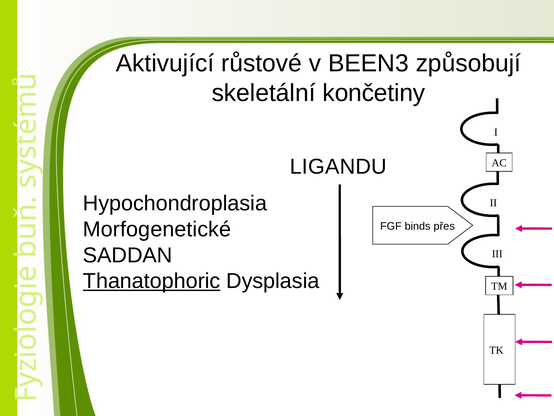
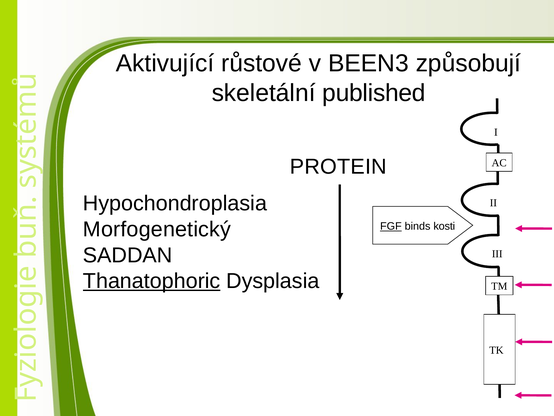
končetiny: končetiny -> published
LIGANDU: LIGANDU -> PROTEIN
Morfogenetické: Morfogenetické -> Morfogenetický
FGF underline: none -> present
přes: přes -> kosti
